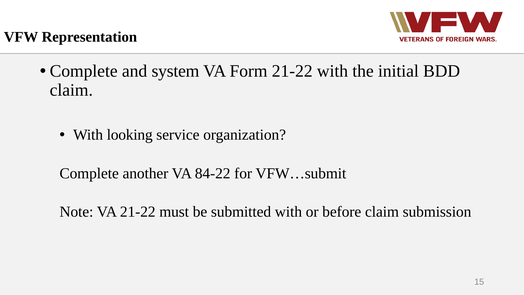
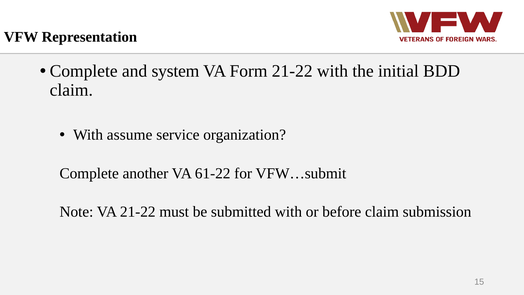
looking: looking -> assume
84-22: 84-22 -> 61-22
